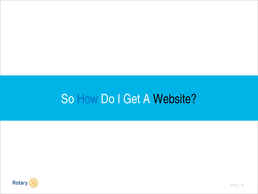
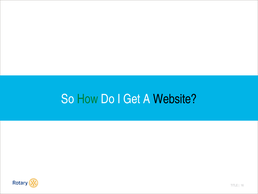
How colour: blue -> green
